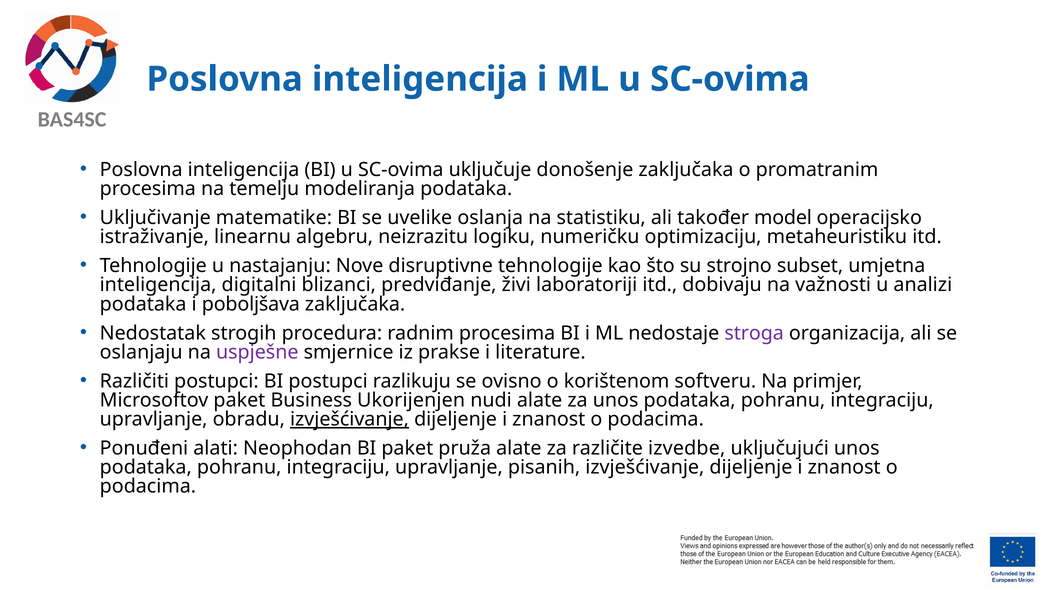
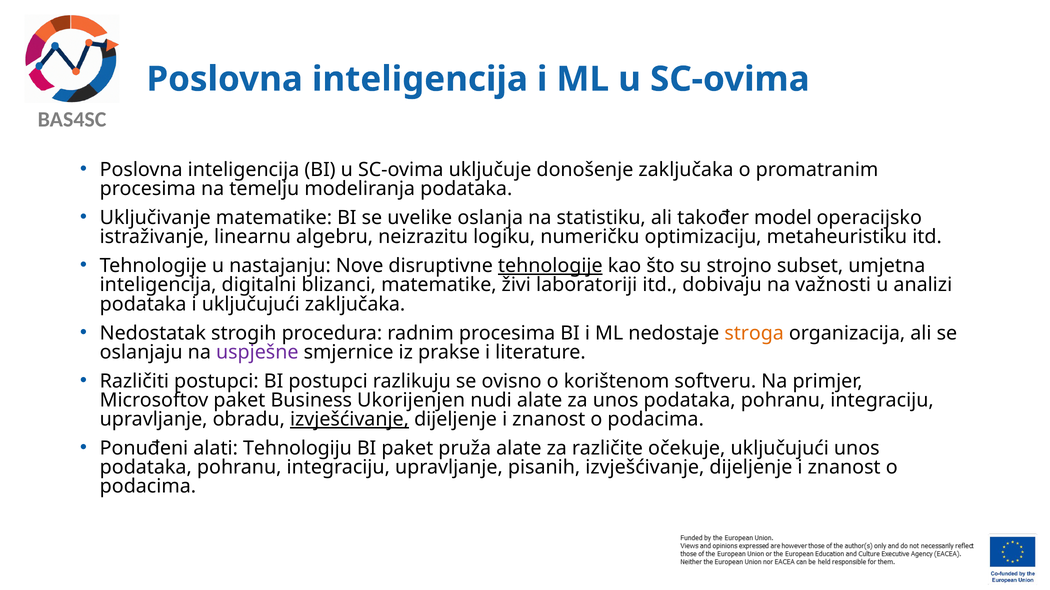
tehnologije at (550, 266) underline: none -> present
blizanci predviđanje: predviđanje -> matematike
i poboljšava: poboljšava -> uključujući
stroga colour: purple -> orange
Neophodan: Neophodan -> Tehnologiju
izvedbe: izvedbe -> očekuje
